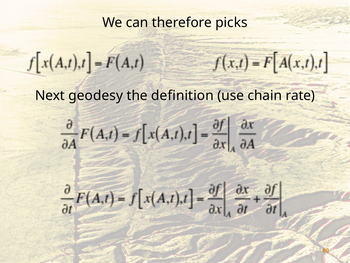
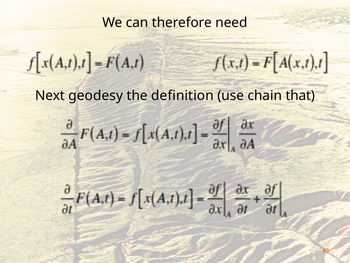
picks: picks -> need
rate: rate -> that
